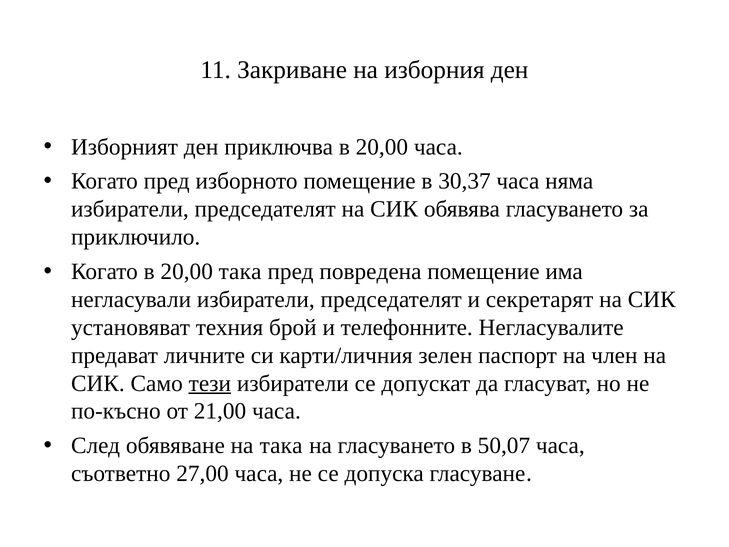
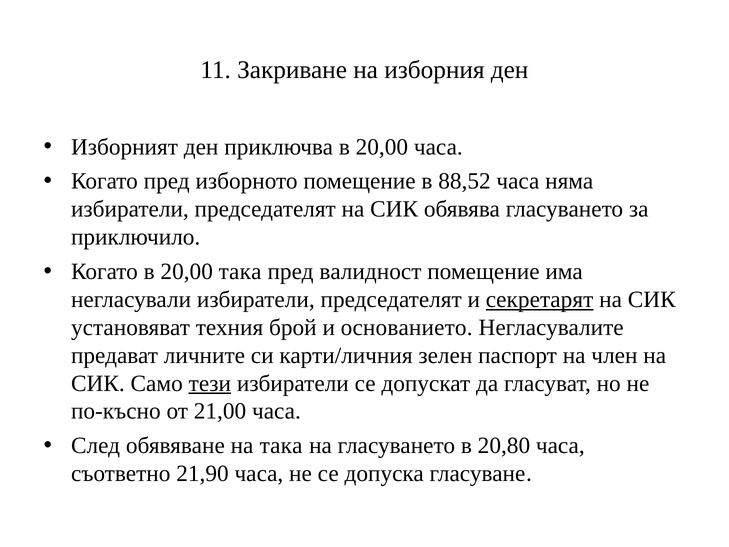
30,37: 30,37 -> 88,52
повредена: повредена -> валидност
секретарят underline: none -> present
телефонните: телефонните -> основанието
50,07: 50,07 -> 20,80
27,00: 27,00 -> 21,90
